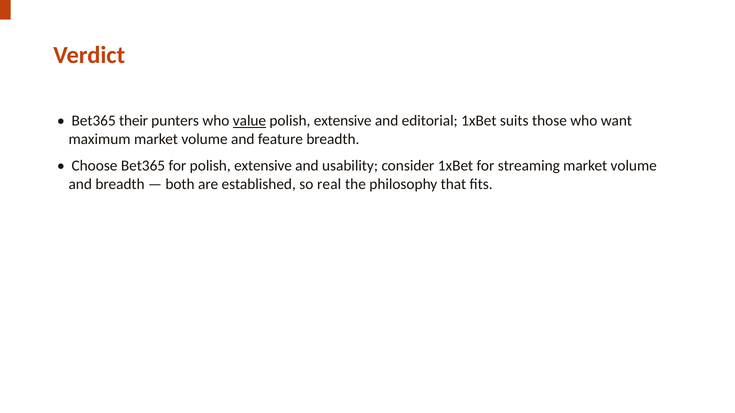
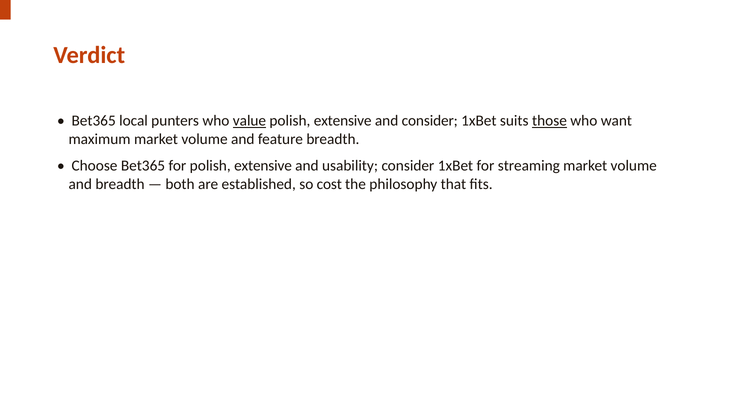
their: their -> local
and editorial: editorial -> consider
those underline: none -> present
real: real -> cost
